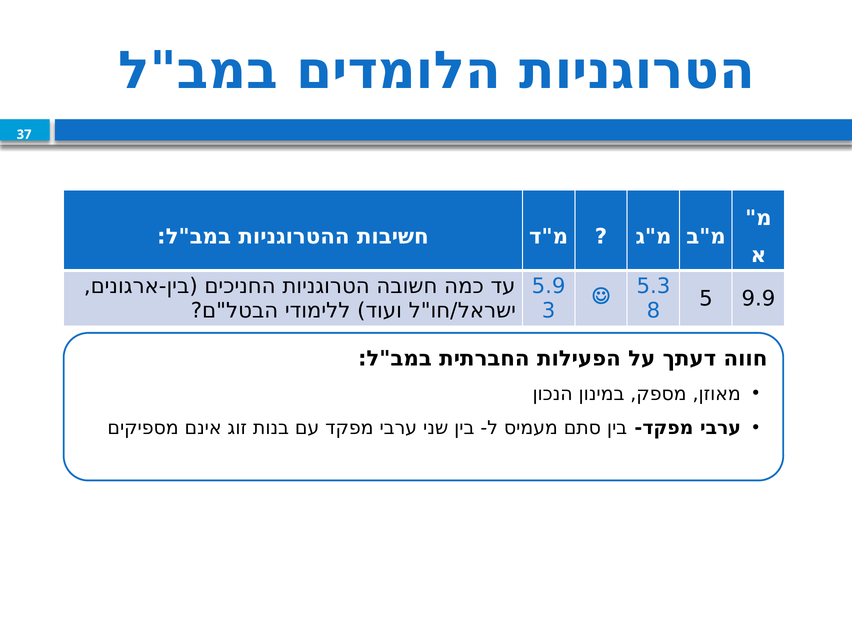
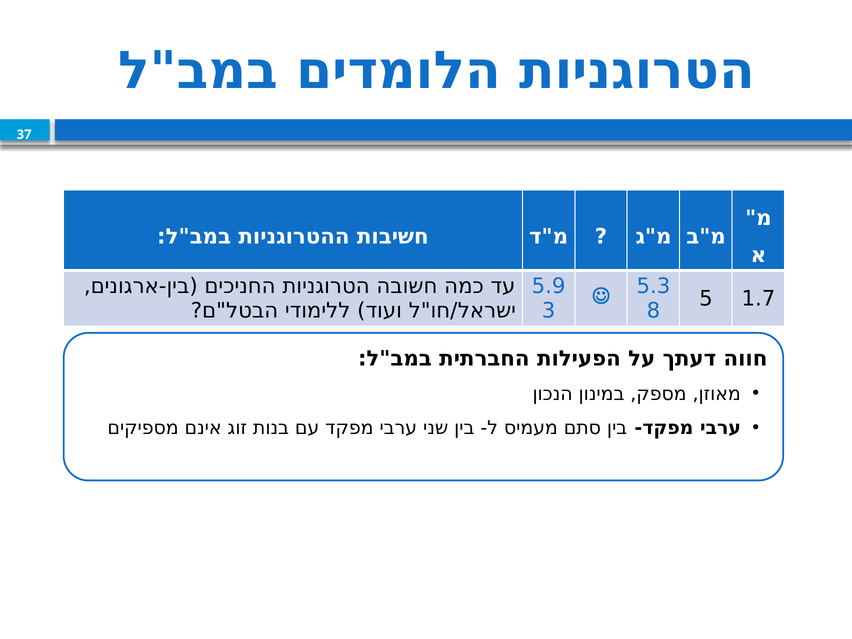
9.9: 9.9 -> 1.7
